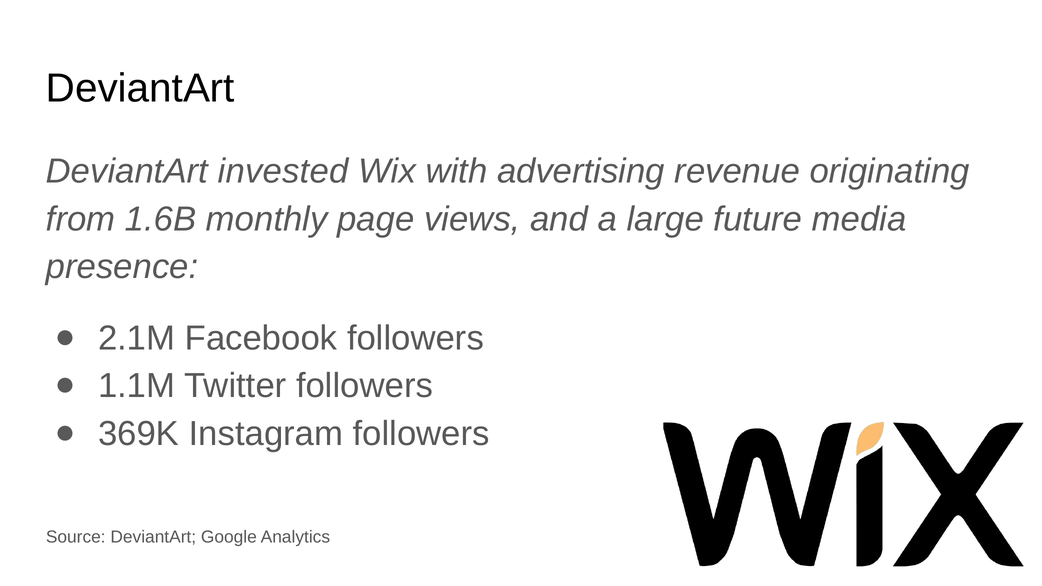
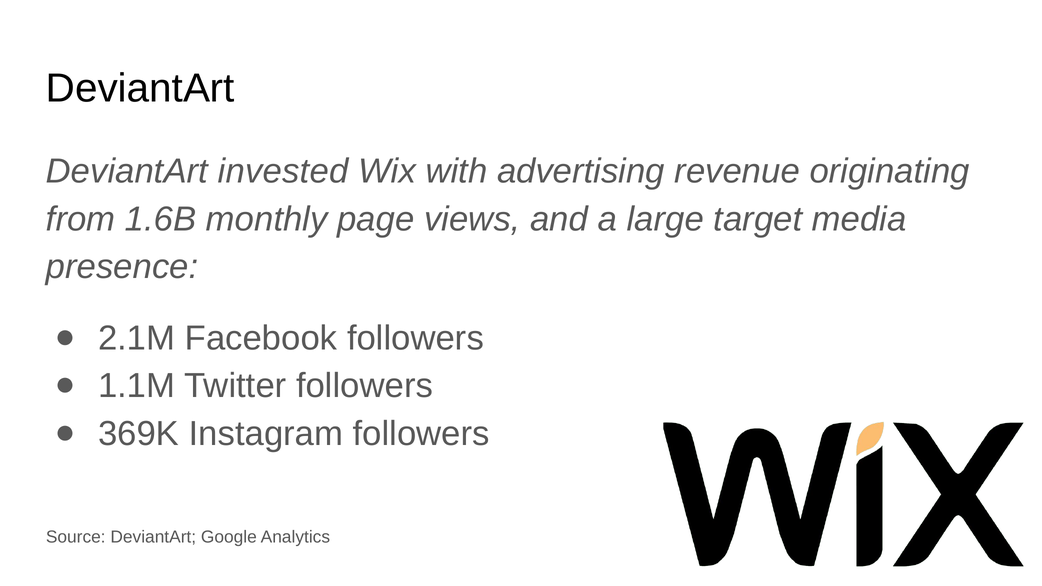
future: future -> target
